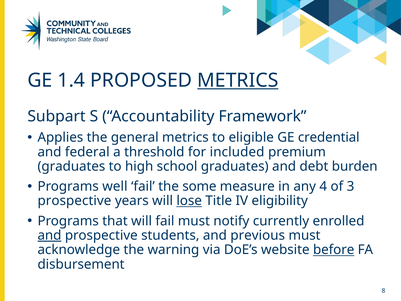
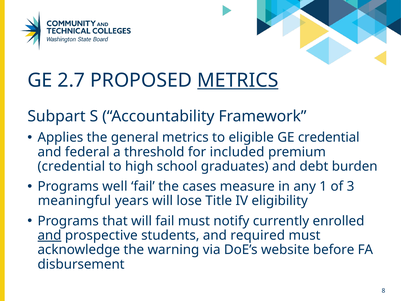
1.4: 1.4 -> 2.7
graduates at (71, 166): graduates -> credential
some: some -> cases
4: 4 -> 1
prospective at (74, 201): prospective -> meaningful
lose underline: present -> none
previous: previous -> required
before underline: present -> none
